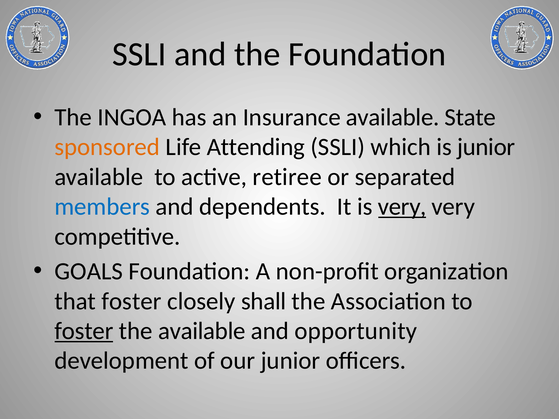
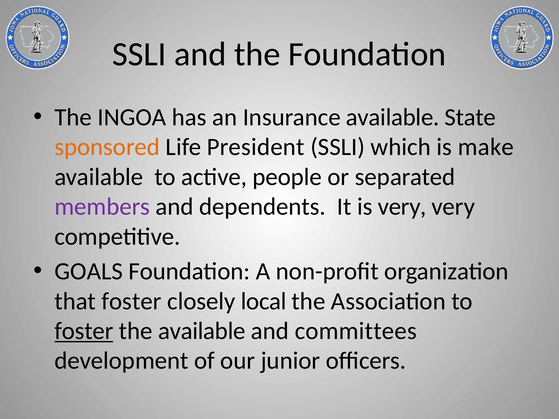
Attending: Attending -> President
is junior: junior -> make
retiree: retiree -> people
members colour: blue -> purple
very at (402, 207) underline: present -> none
shall: shall -> local
opportunity: opportunity -> committees
